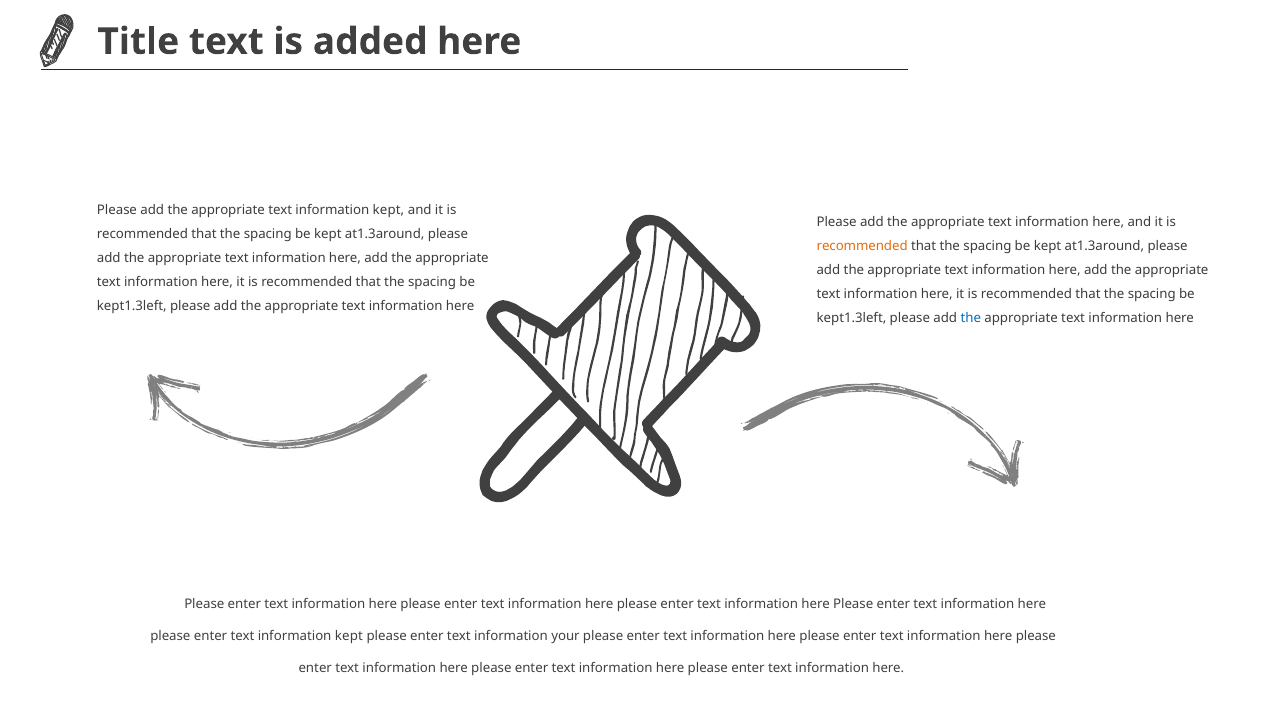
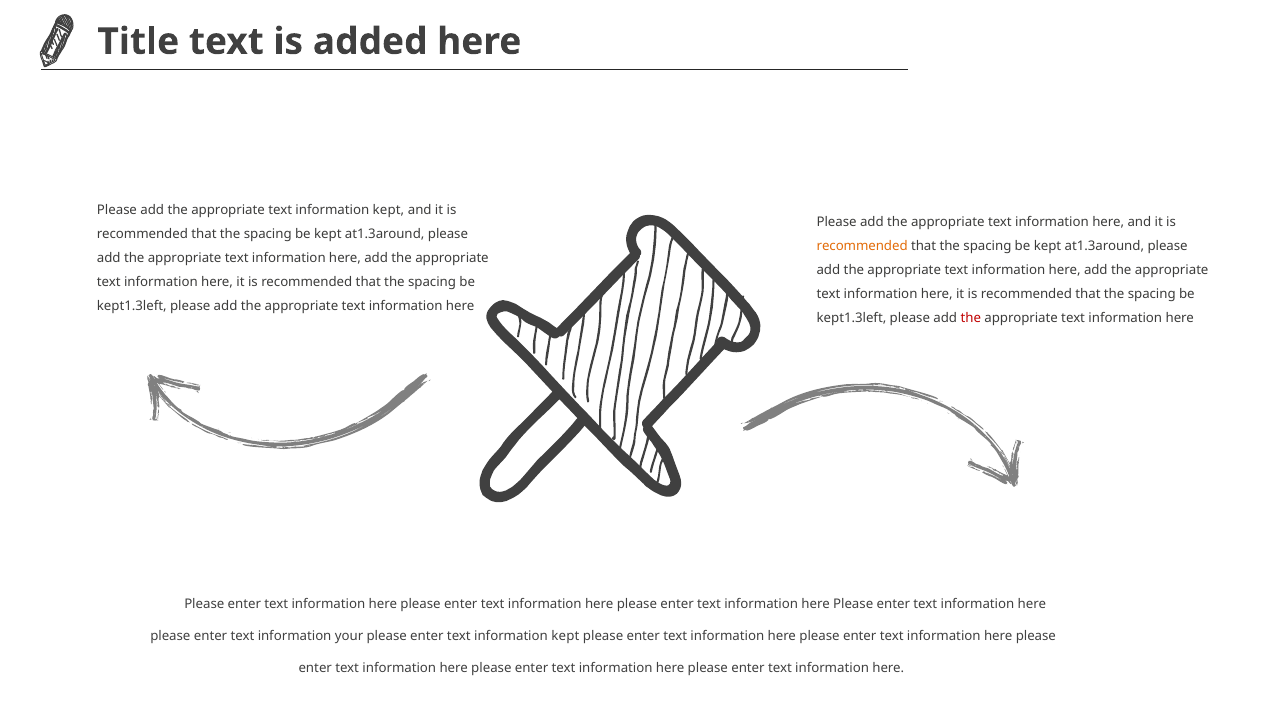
the at (971, 318) colour: blue -> red
enter text information kept: kept -> your
enter text information your: your -> kept
